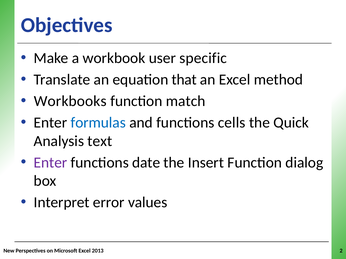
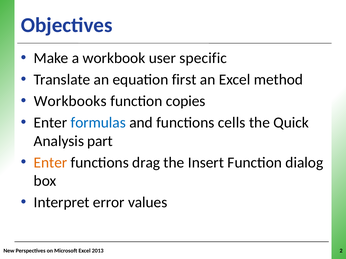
that: that -> first
match: match -> copies
text: text -> part
Enter at (50, 163) colour: purple -> orange
date: date -> drag
